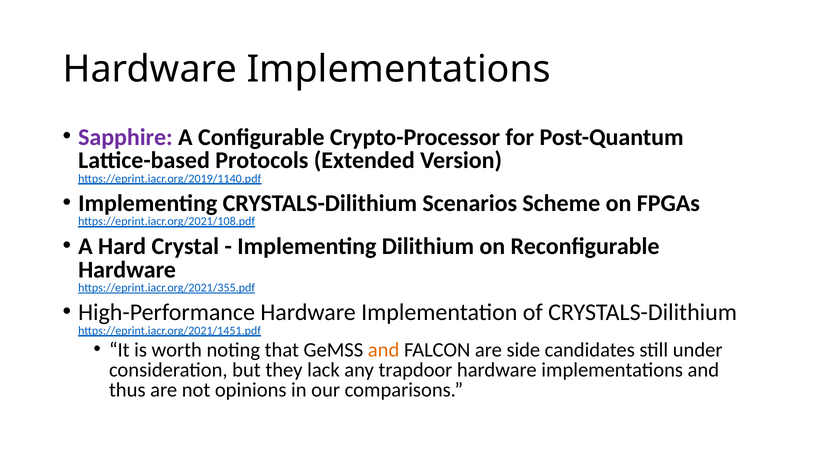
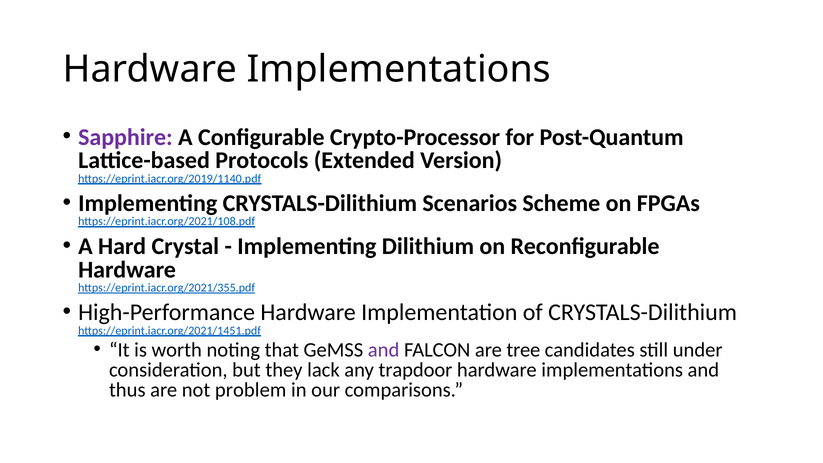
and at (384, 350) colour: orange -> purple
side: side -> tree
opinions: opinions -> problem
